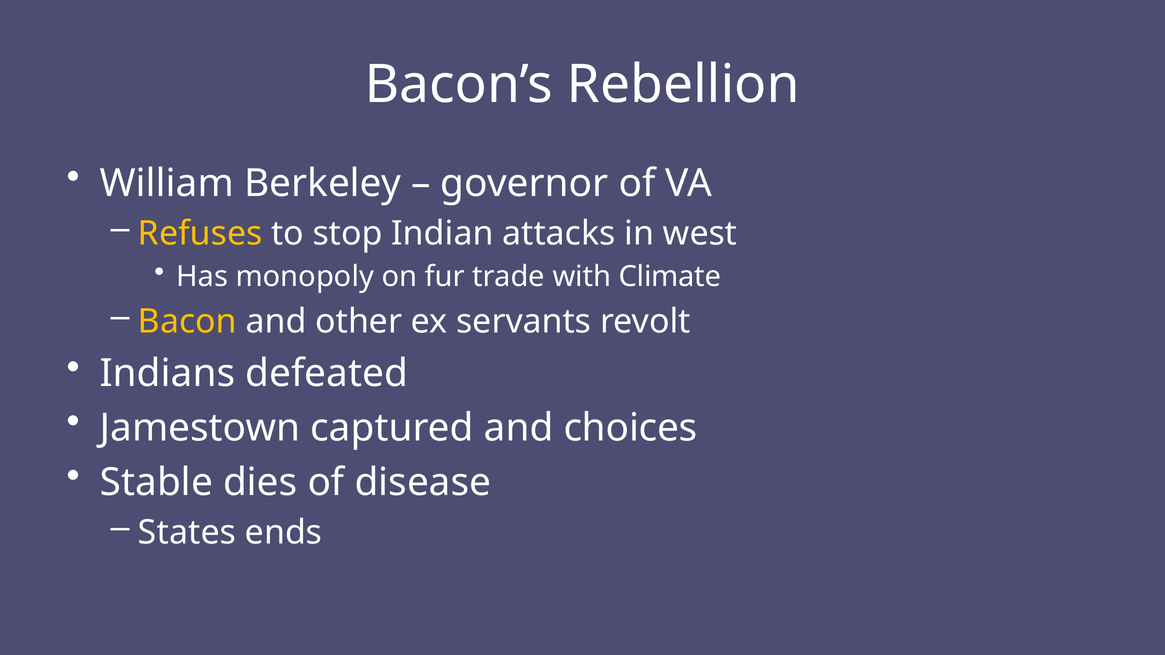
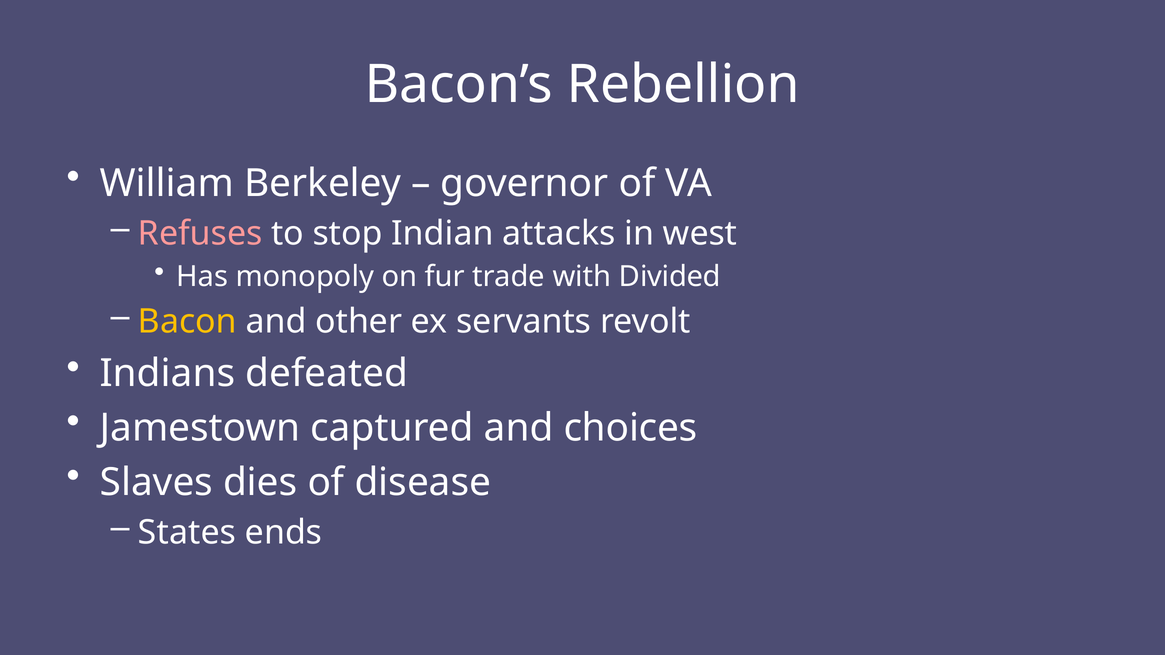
Refuses colour: yellow -> pink
Climate: Climate -> Divided
Stable: Stable -> Slaves
